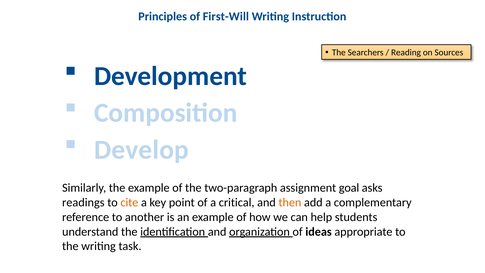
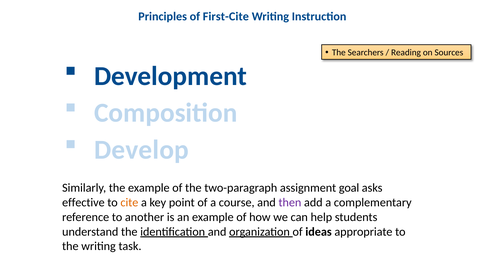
First-Will: First-Will -> First-Cite
readings: readings -> effective
critical: critical -> course
then colour: orange -> purple
